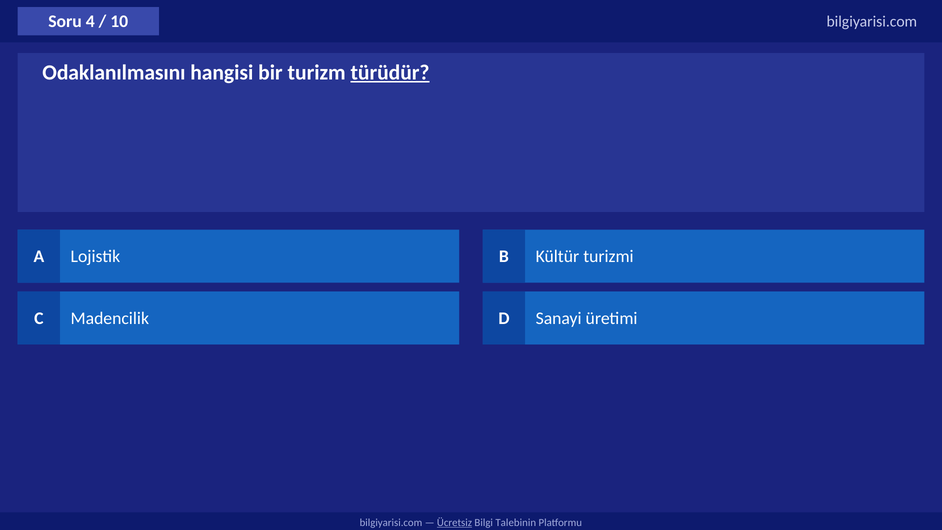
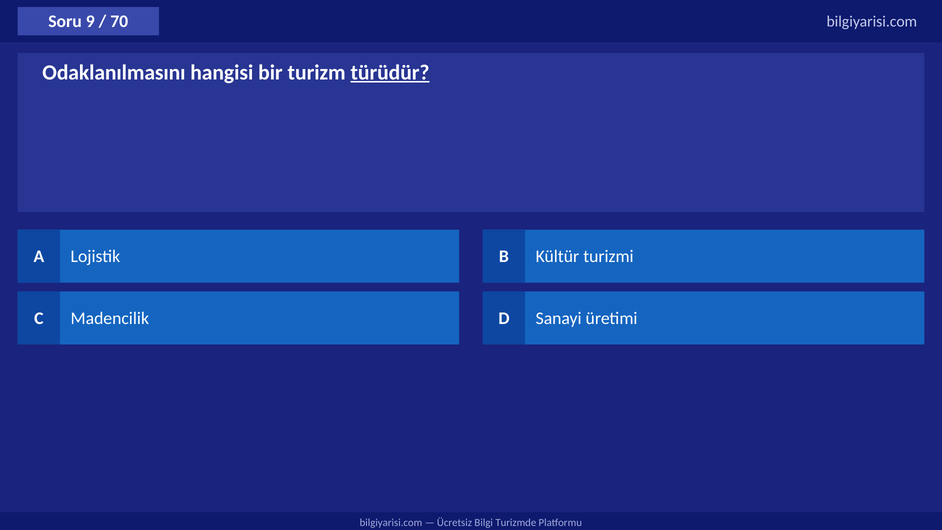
4: 4 -> 9
10: 10 -> 70
Ücretsiz underline: present -> none
Talebinin: Talebinin -> Turizmde
